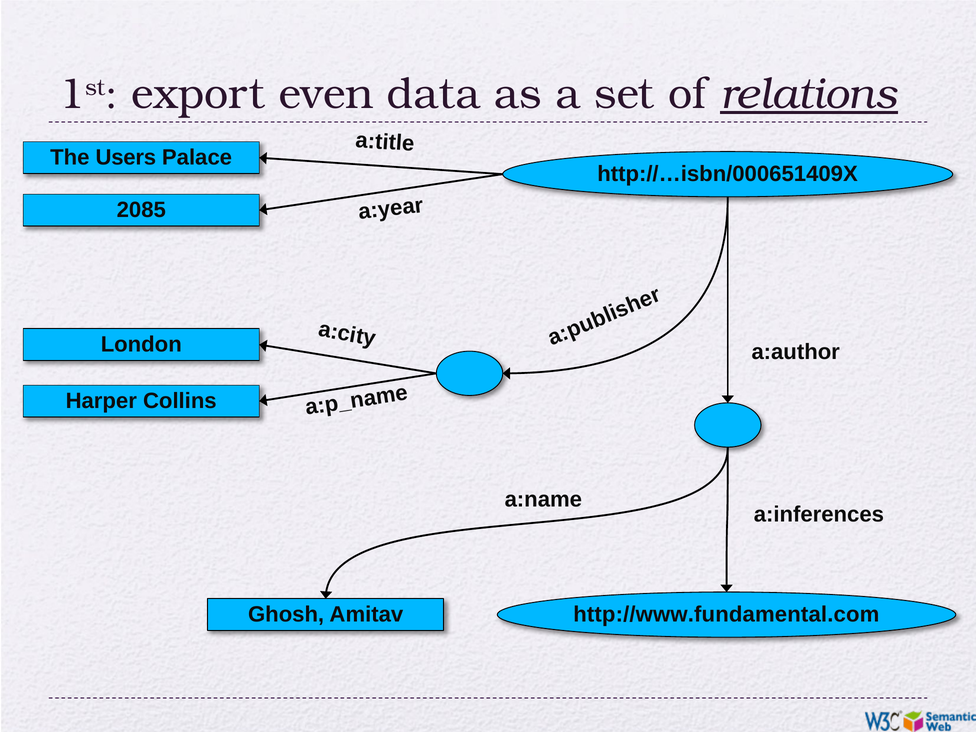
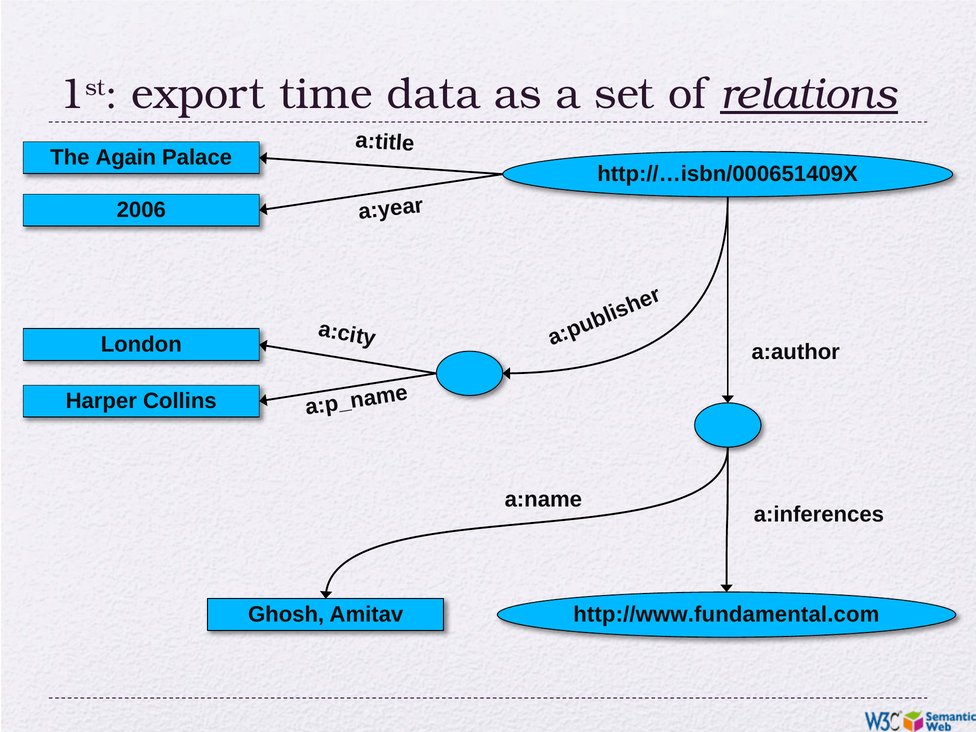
even: even -> time
Users: Users -> Again
2085: 2085 -> 2006
